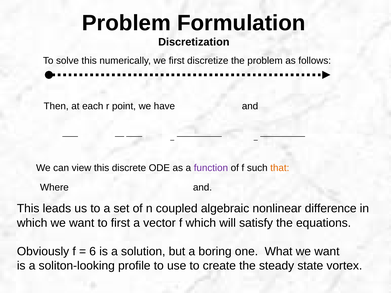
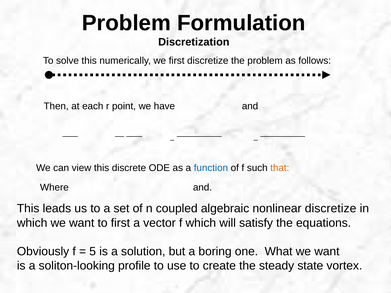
function colour: purple -> blue
nonlinear difference: difference -> discretize
6: 6 -> 5
